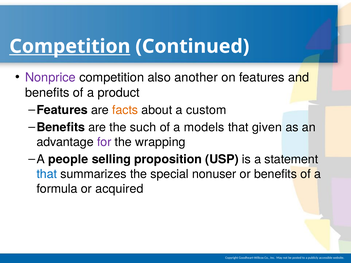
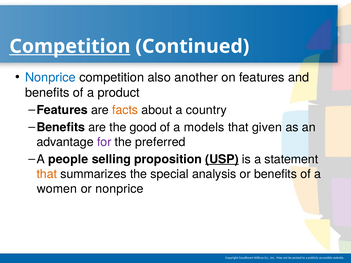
Nonprice at (50, 77) colour: purple -> blue
custom: custom -> country
such: such -> good
wrapping: wrapping -> preferred
USP underline: none -> present
that at (47, 174) colour: blue -> orange
nonuser: nonuser -> analysis
formula: formula -> women
or acquired: acquired -> nonprice
